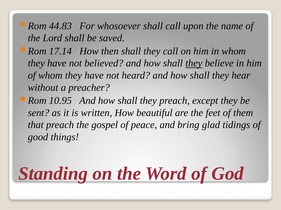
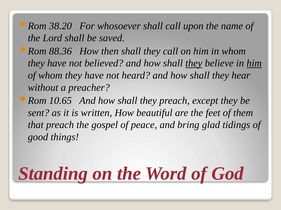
44.83: 44.83 -> 38.20
17.14: 17.14 -> 88.36
him at (254, 63) underline: none -> present
10.95: 10.95 -> 10.65
